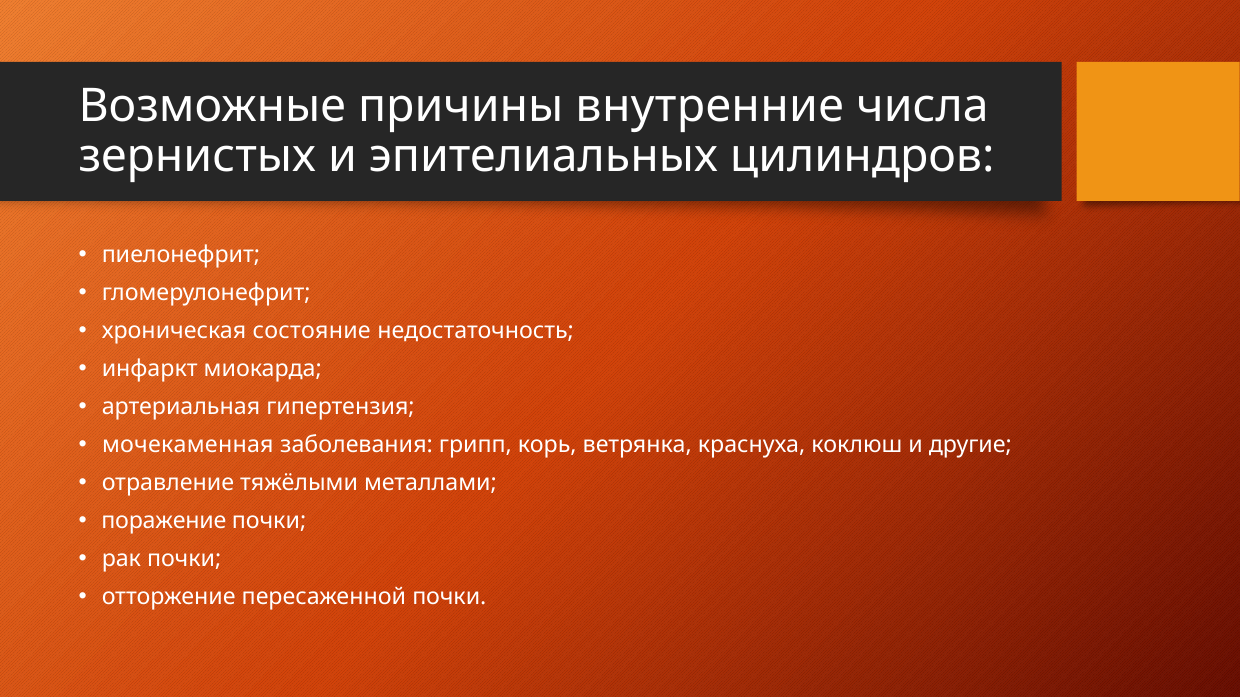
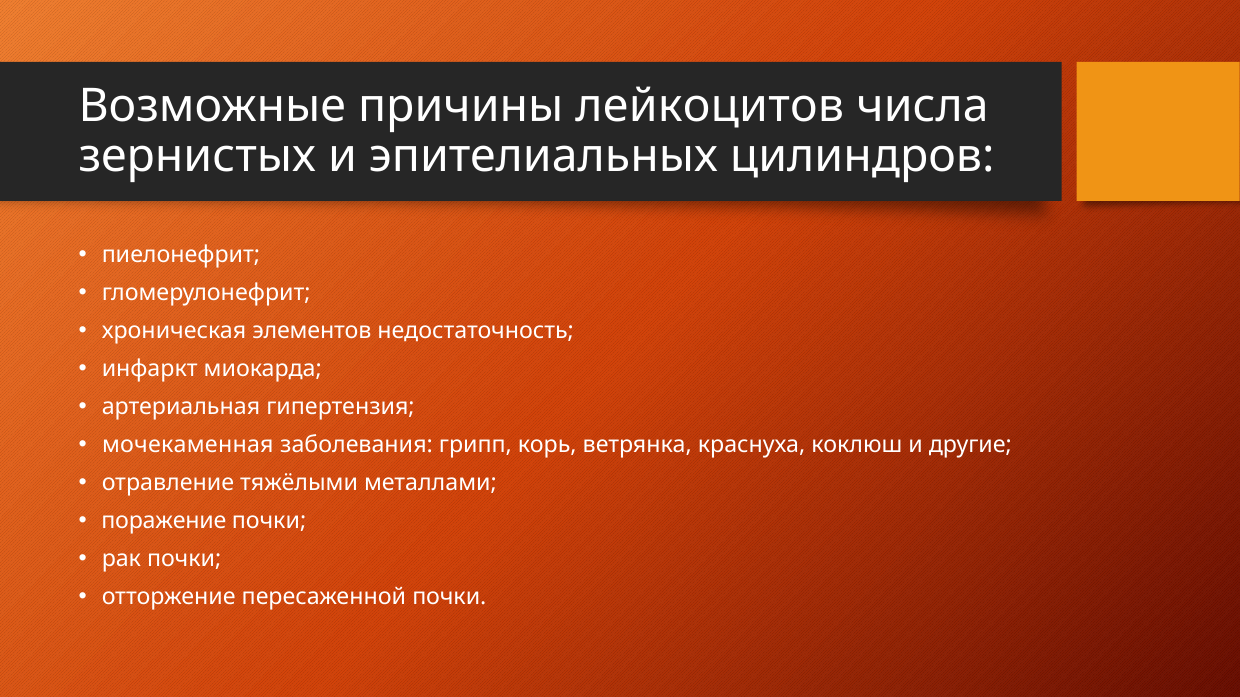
внутренние: внутренние -> лейкоцитов
состояние: состояние -> элементов
